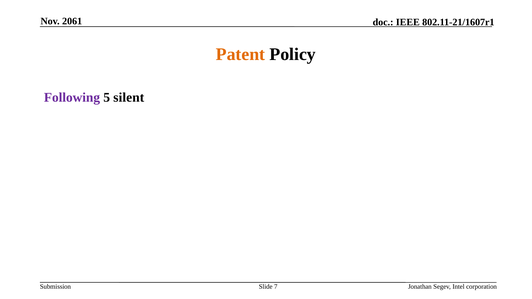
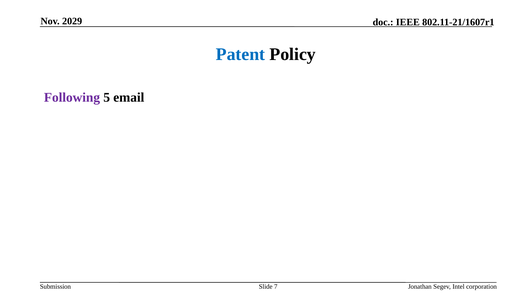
2061: 2061 -> 2029
Patent colour: orange -> blue
silent: silent -> email
